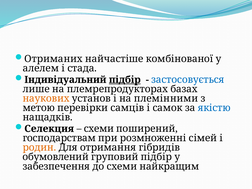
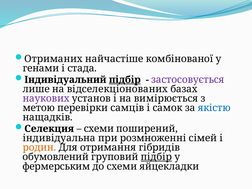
алелем: алелем -> генами
застосовується colour: blue -> purple
племрепродукторах: племрепродукторах -> відселекціонованих
наукових colour: orange -> purple
племінними: племінними -> вимірюється
господарствам: господарствам -> індивідуальна
підбір at (156, 157) underline: none -> present
забезпечення: забезпечення -> фермерським
найкращим: найкращим -> яйцекладки
